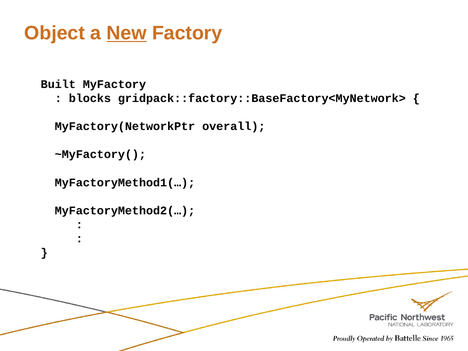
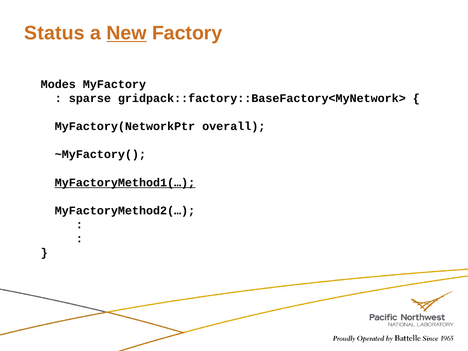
Object: Object -> Status
Built: Built -> Modes
blocks: blocks -> sparse
MyFactoryMethod1(… underline: none -> present
